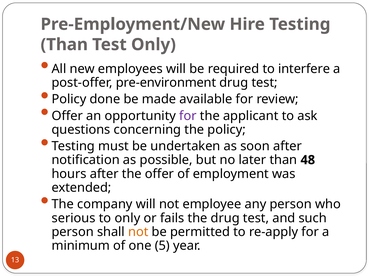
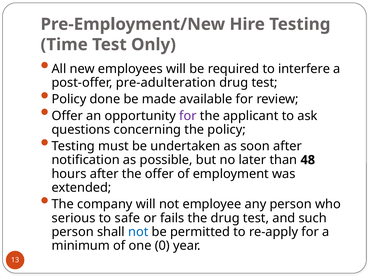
Than at (64, 45): Than -> Time
pre-environment: pre-environment -> pre-adulteration
to only: only -> safe
not at (138, 232) colour: orange -> blue
5: 5 -> 0
